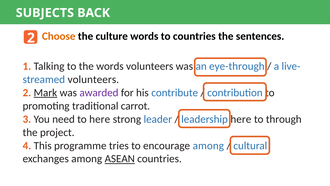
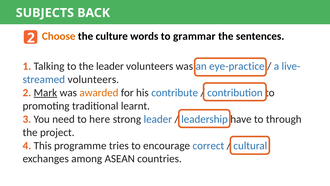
to countries: countries -> grammar
the words: words -> leader
eye-through: eye-through -> eye-practice
awarded colour: purple -> orange
carrot: carrot -> learnt
leadership here: here -> have
encourage among: among -> correct
ASEAN underline: present -> none
